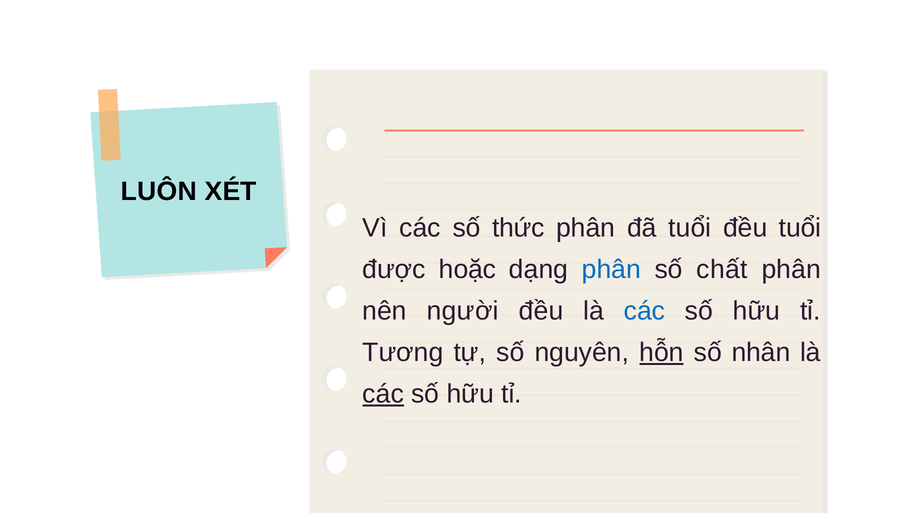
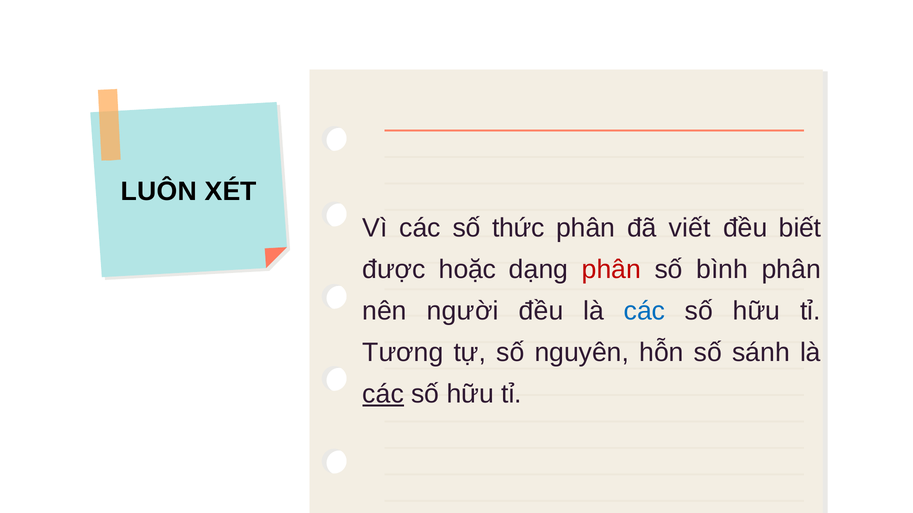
đã tuổi: tuổi -> viết
đều tuổi: tuổi -> biết
phân at (611, 270) colour: blue -> red
chất: chất -> bình
hỗn underline: present -> none
nhân: nhân -> sánh
